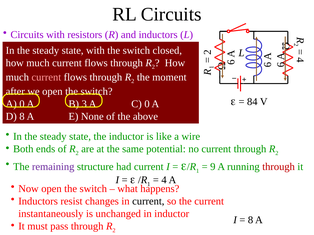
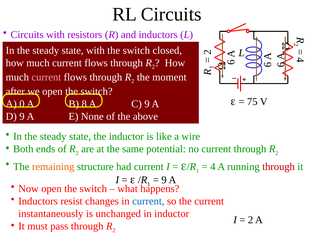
84: 84 -> 75
3: 3 -> 8
C 0: 0 -> 9
D 8: 8 -> 9
remaining colour: purple -> orange
9 at (213, 167): 9 -> 4
4 at (164, 180): 4 -> 9
current at (148, 202) colour: black -> blue
8 at (251, 220): 8 -> 2
